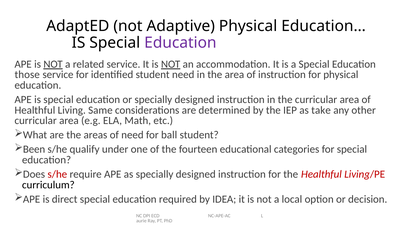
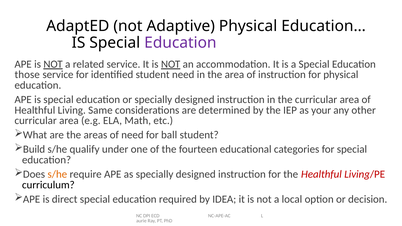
take: take -> your
Been: Been -> Build
s/he at (57, 174) colour: red -> orange
